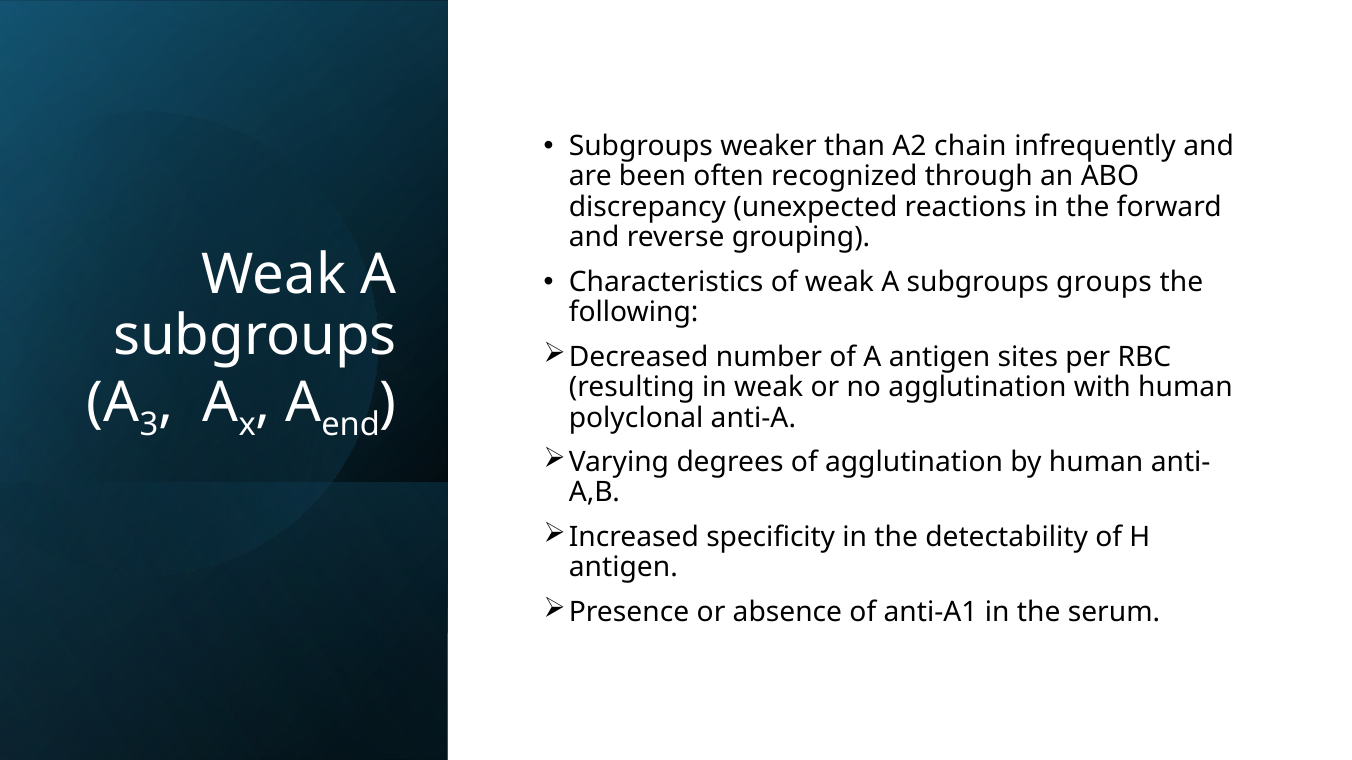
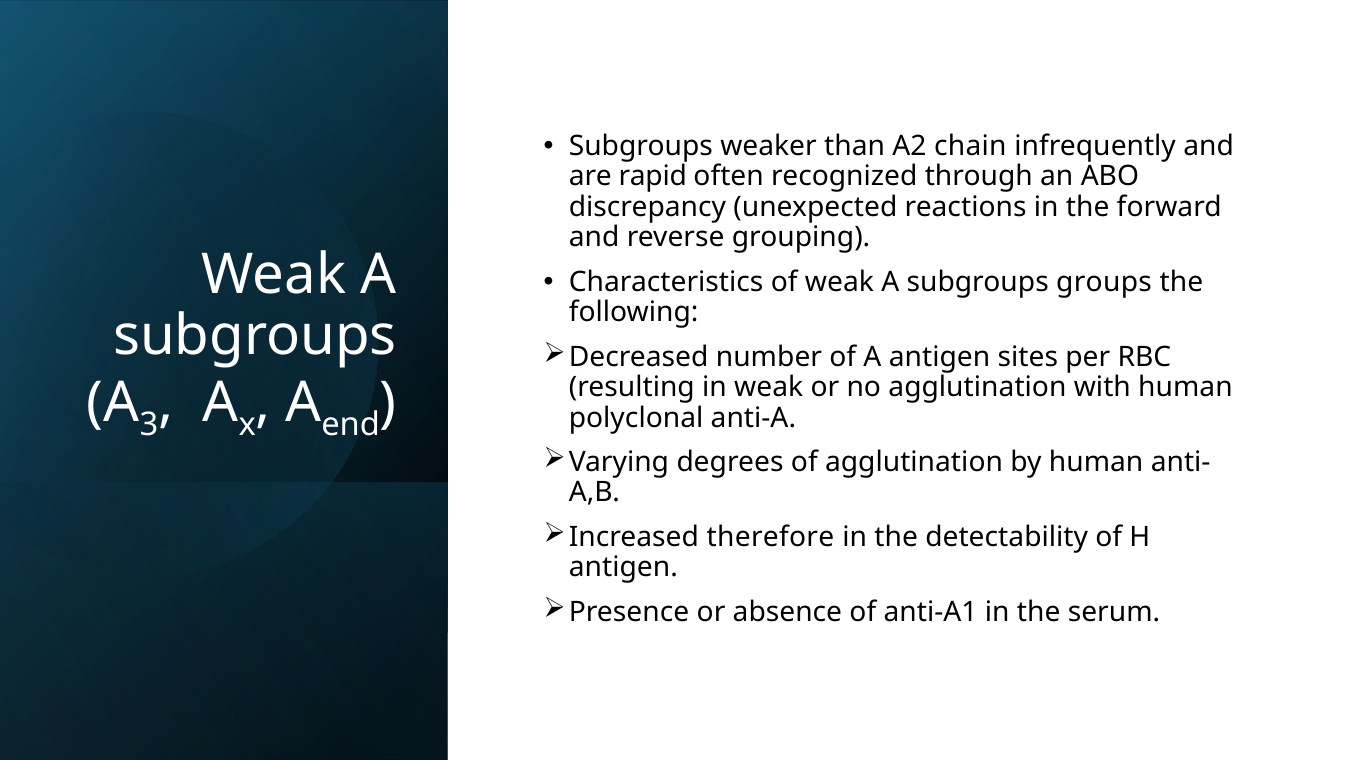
been: been -> rapid
specificity: specificity -> therefore
